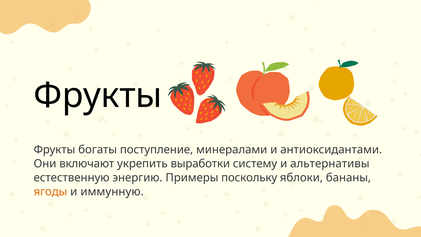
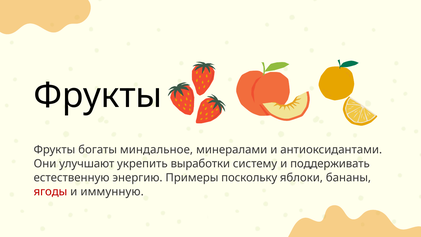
поступление: поступление -> миндальное
включают: включают -> улучшают
альтернативы: альтернативы -> поддерживать
ягоды colour: orange -> red
